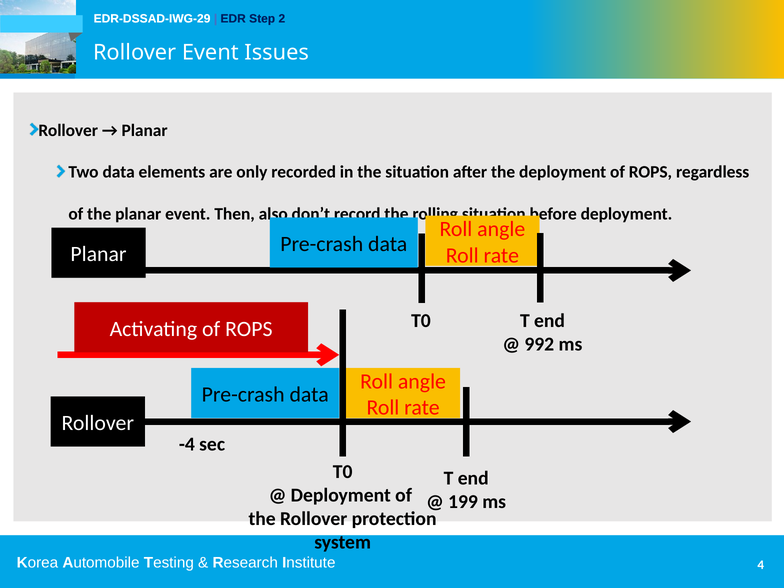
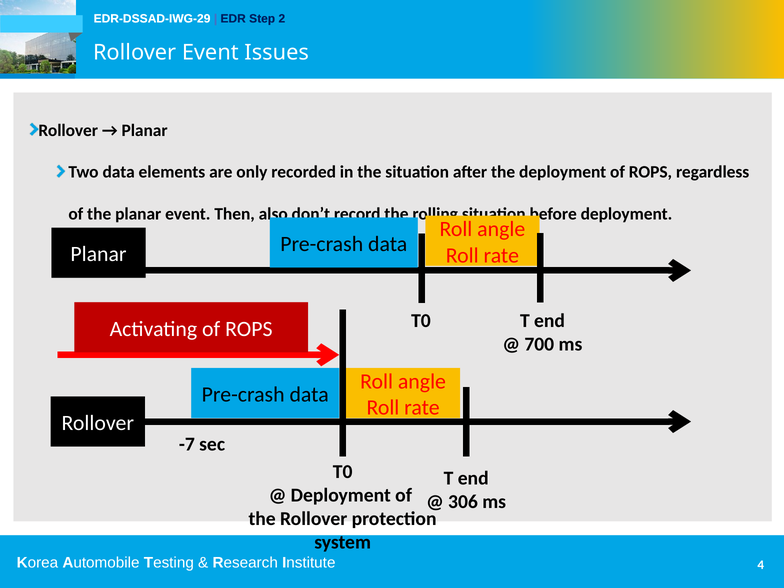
992: 992 -> 700
-4: -4 -> -7
199: 199 -> 306
